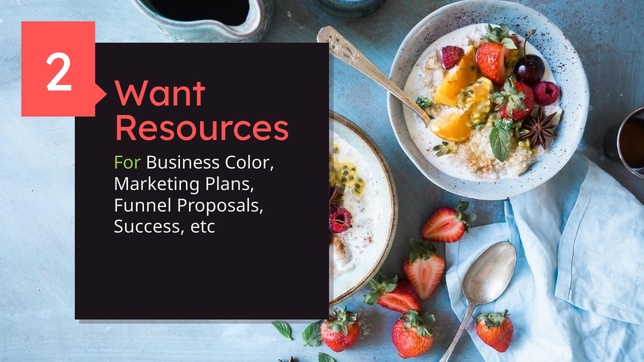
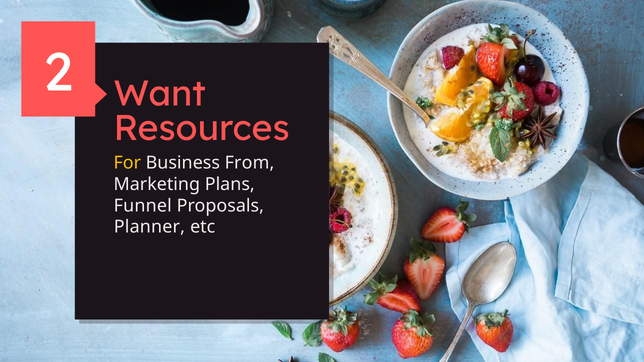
For colour: light green -> yellow
Color: Color -> From
Success: Success -> Planner
